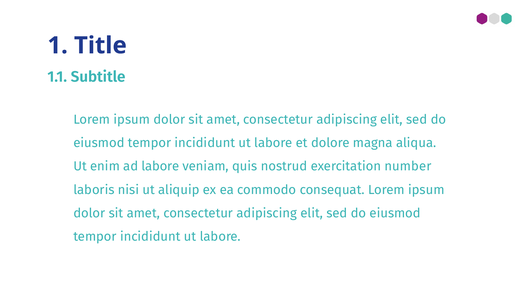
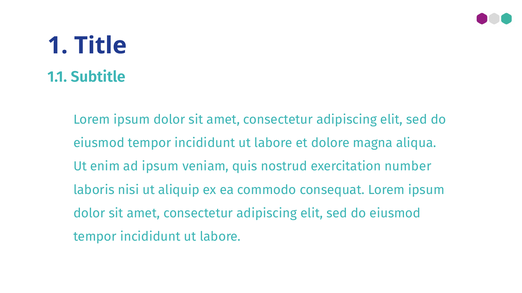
ad labore: labore -> ipsum
